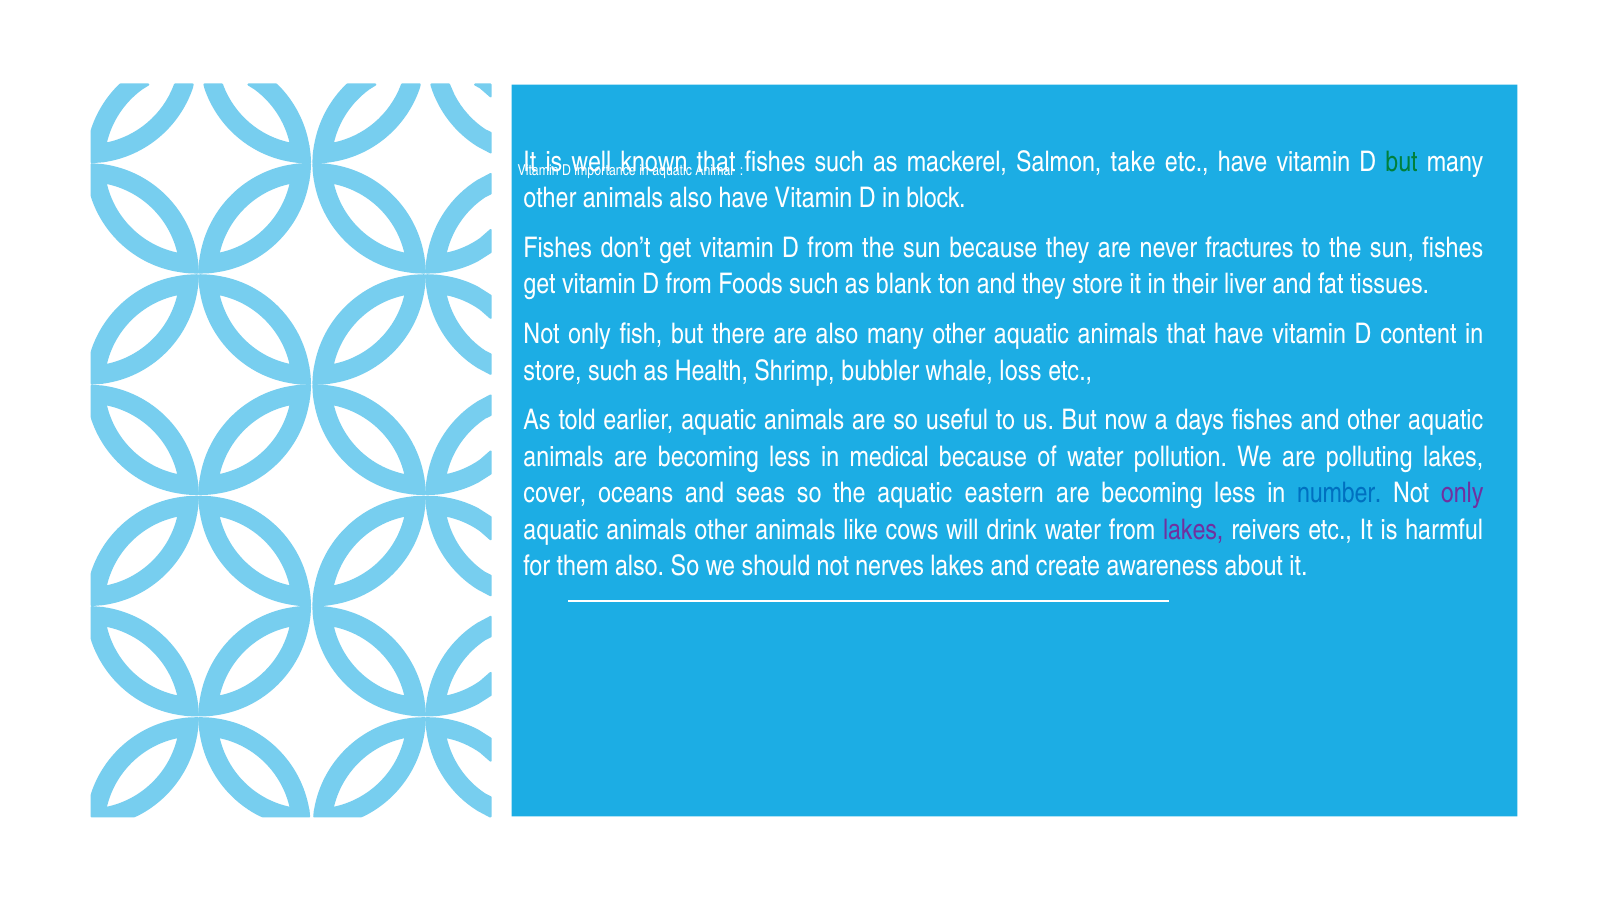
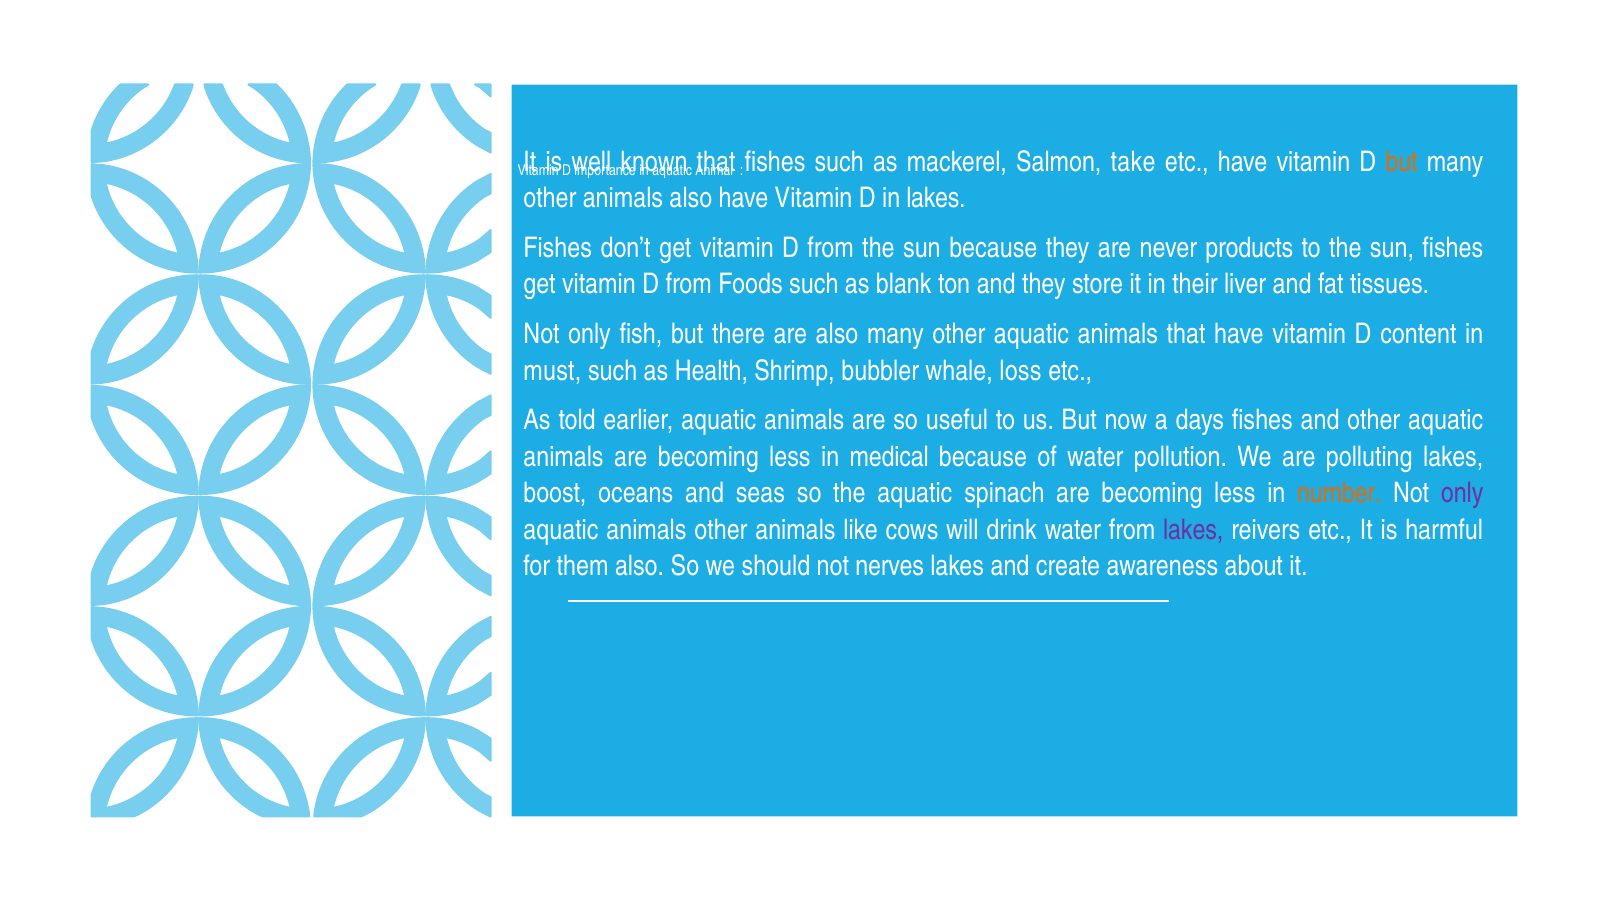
but at (1402, 162) colour: green -> orange
in block: block -> lakes
fractures: fractures -> products
store at (553, 371): store -> must
cover: cover -> boost
eastern: eastern -> spinach
number colour: blue -> orange
